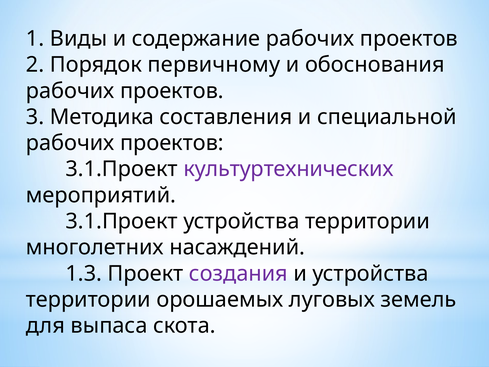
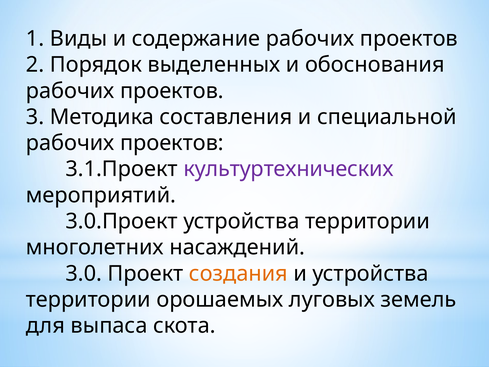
первичному: первичному -> выделенных
3.1.Проект at (122, 221): 3.1.Проект -> 3.0.Проект
1.3: 1.3 -> 3.0
создания colour: purple -> orange
